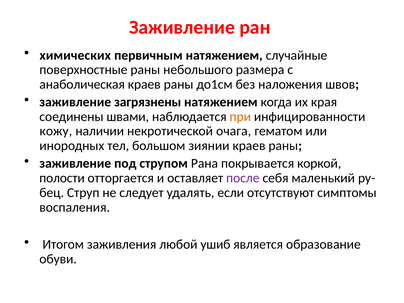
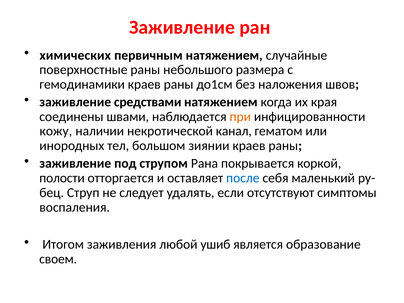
анаболическая: анаболическая -> гемодинамики
загрязнены: загрязнены -> средствами
очага: очага -> канал
после colour: purple -> blue
обуви: обуви -> своем
